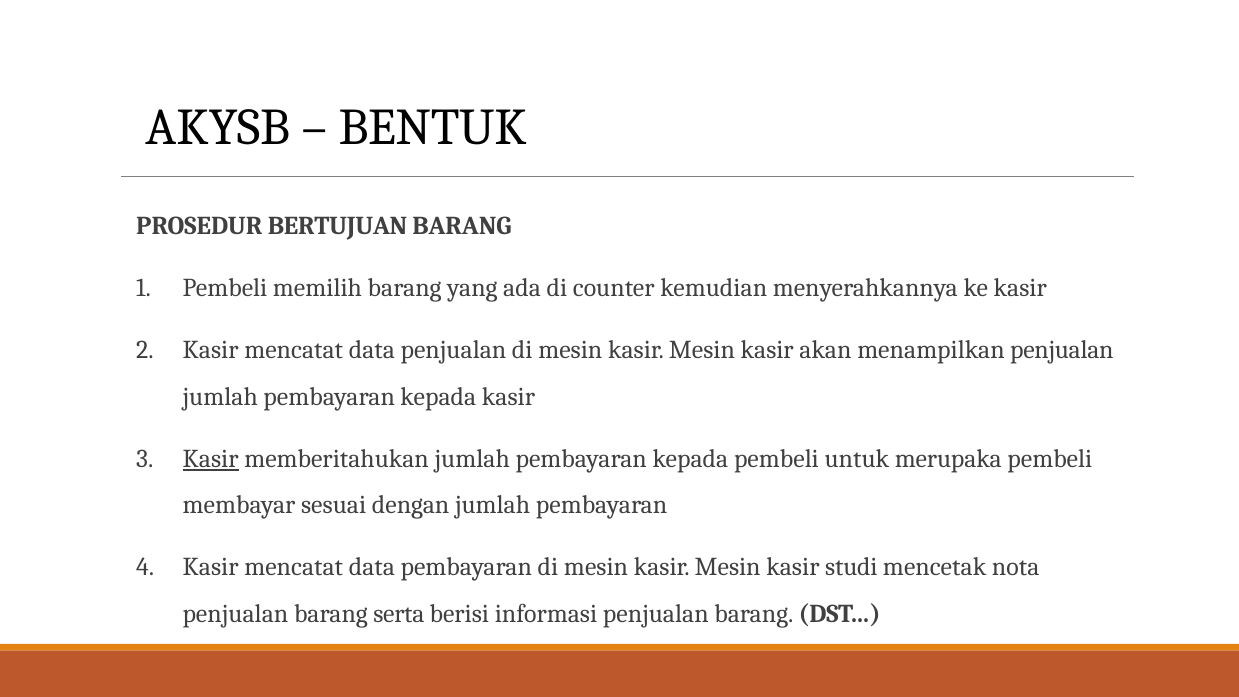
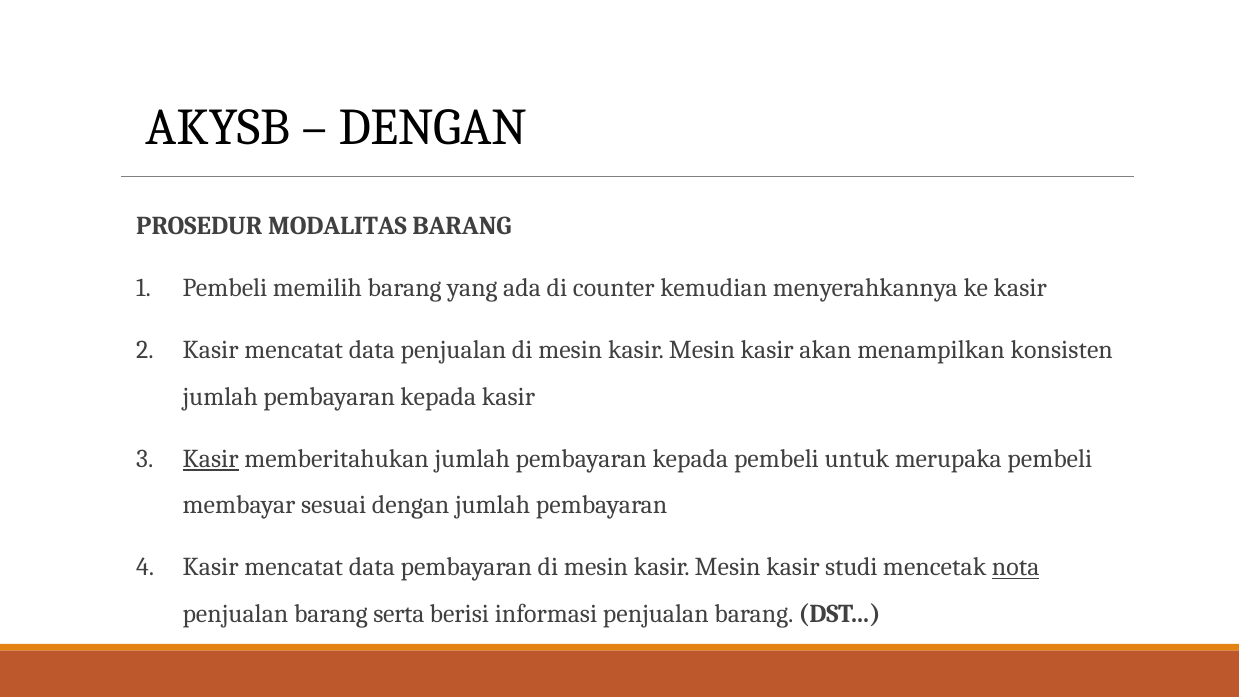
BENTUK at (433, 127): BENTUK -> DENGAN
BERTUJUAN: BERTUJUAN -> MODALITAS
menampilkan penjualan: penjualan -> konsisten
nota underline: none -> present
